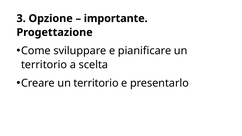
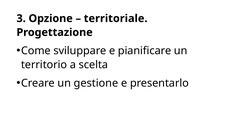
importante: importante -> territoriale
Creare un territorio: territorio -> gestione
